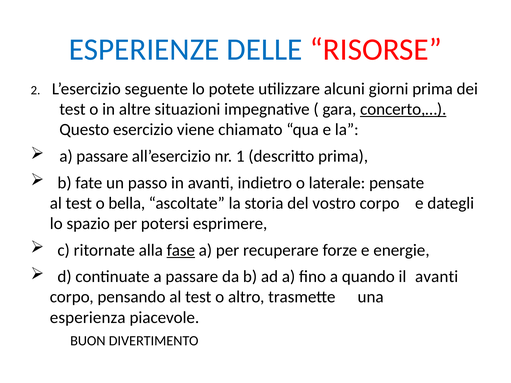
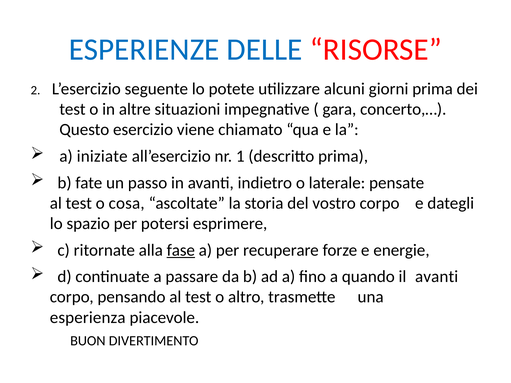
concerto,… underline: present -> none
passare at (102, 156): passare -> iniziate
bella: bella -> cosa
